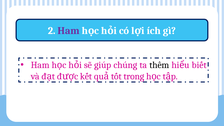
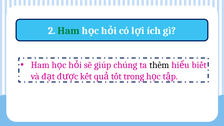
Ham at (69, 31) colour: purple -> green
